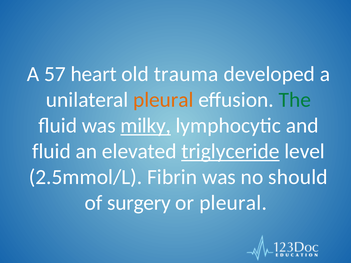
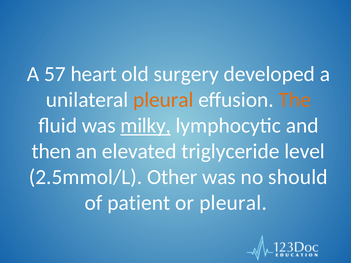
trauma: trauma -> surgery
The colour: green -> orange
fluid at (51, 152): fluid -> then
triglyceride underline: present -> none
Fibrin: Fibrin -> Other
surgery: surgery -> patient
